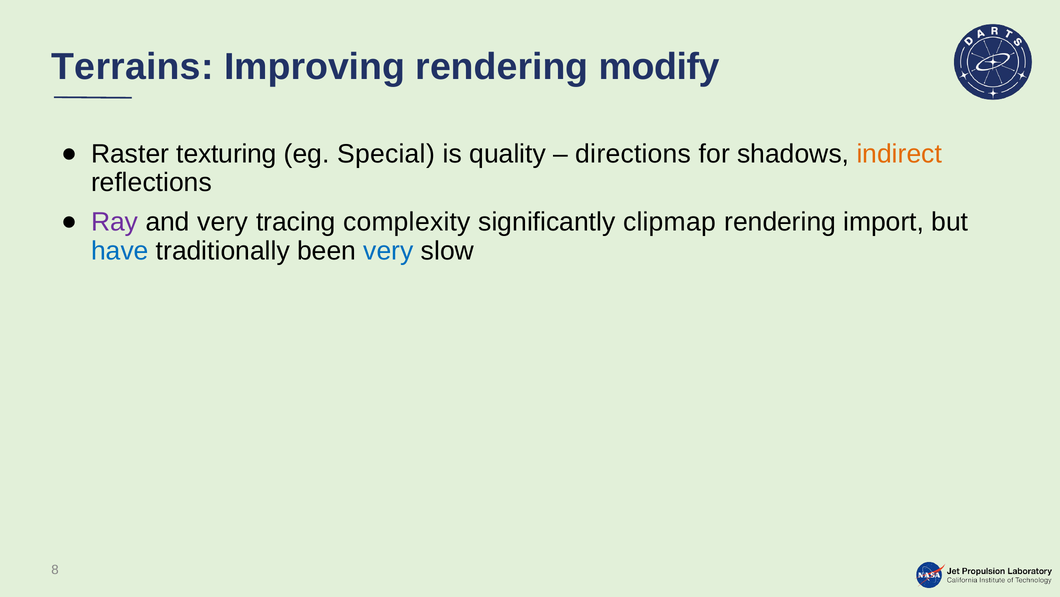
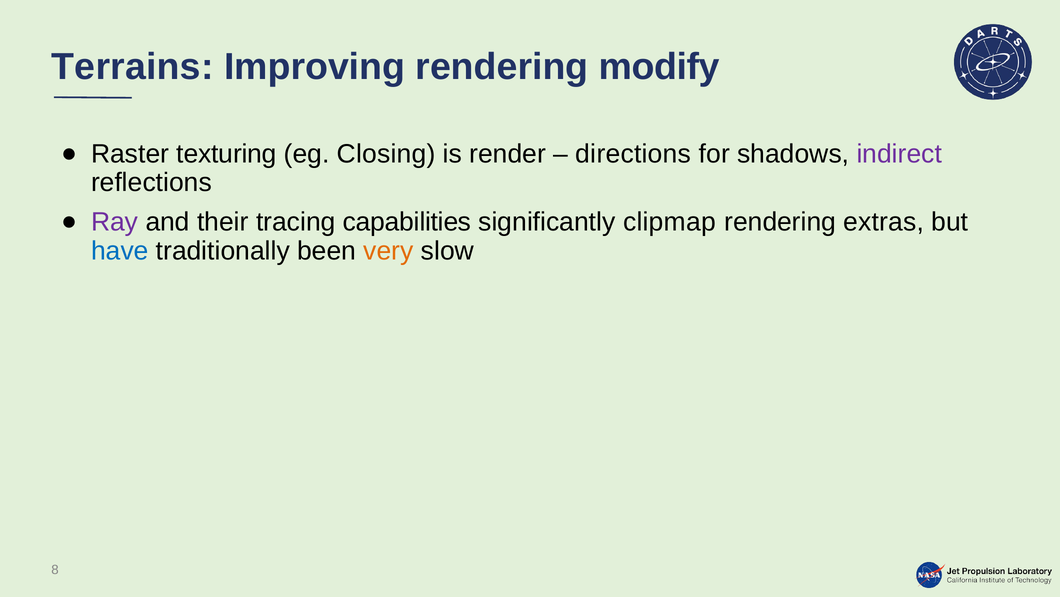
Special: Special -> Closing
quality: quality -> render
indirect colour: orange -> purple
and very: very -> their
complexity: complexity -> capabilities
import: import -> extras
very at (388, 251) colour: blue -> orange
